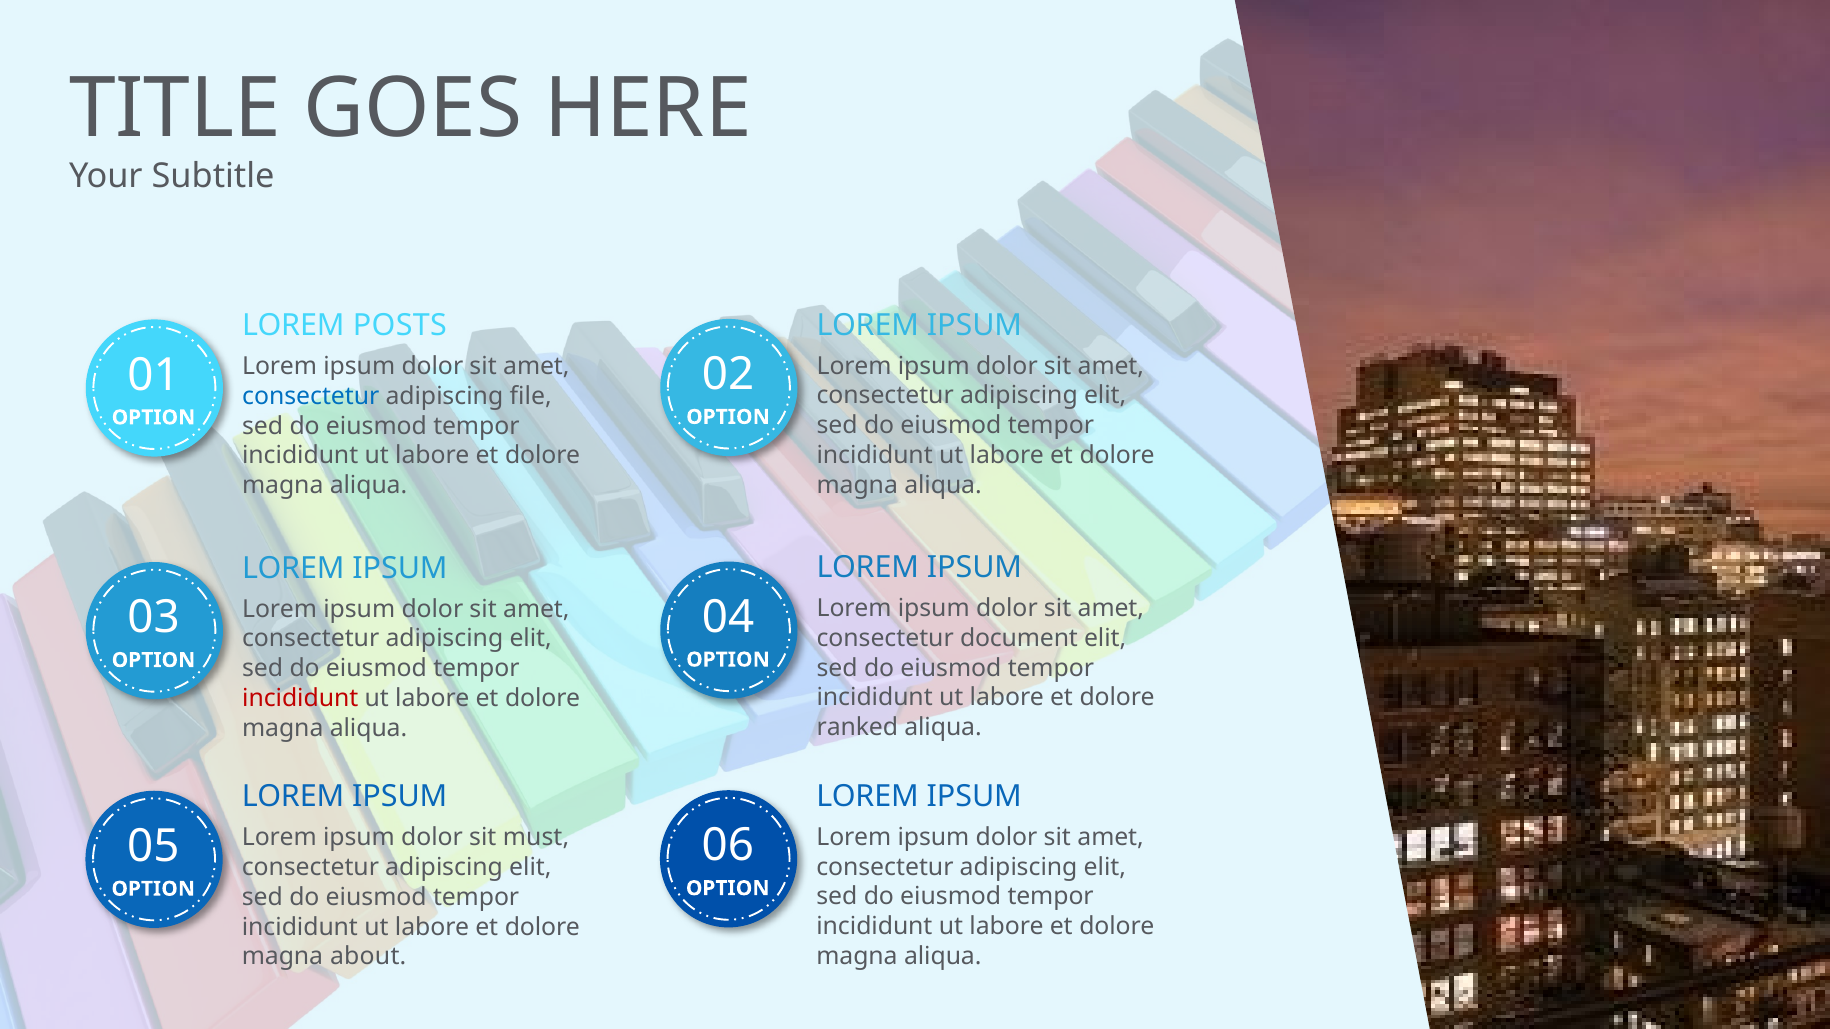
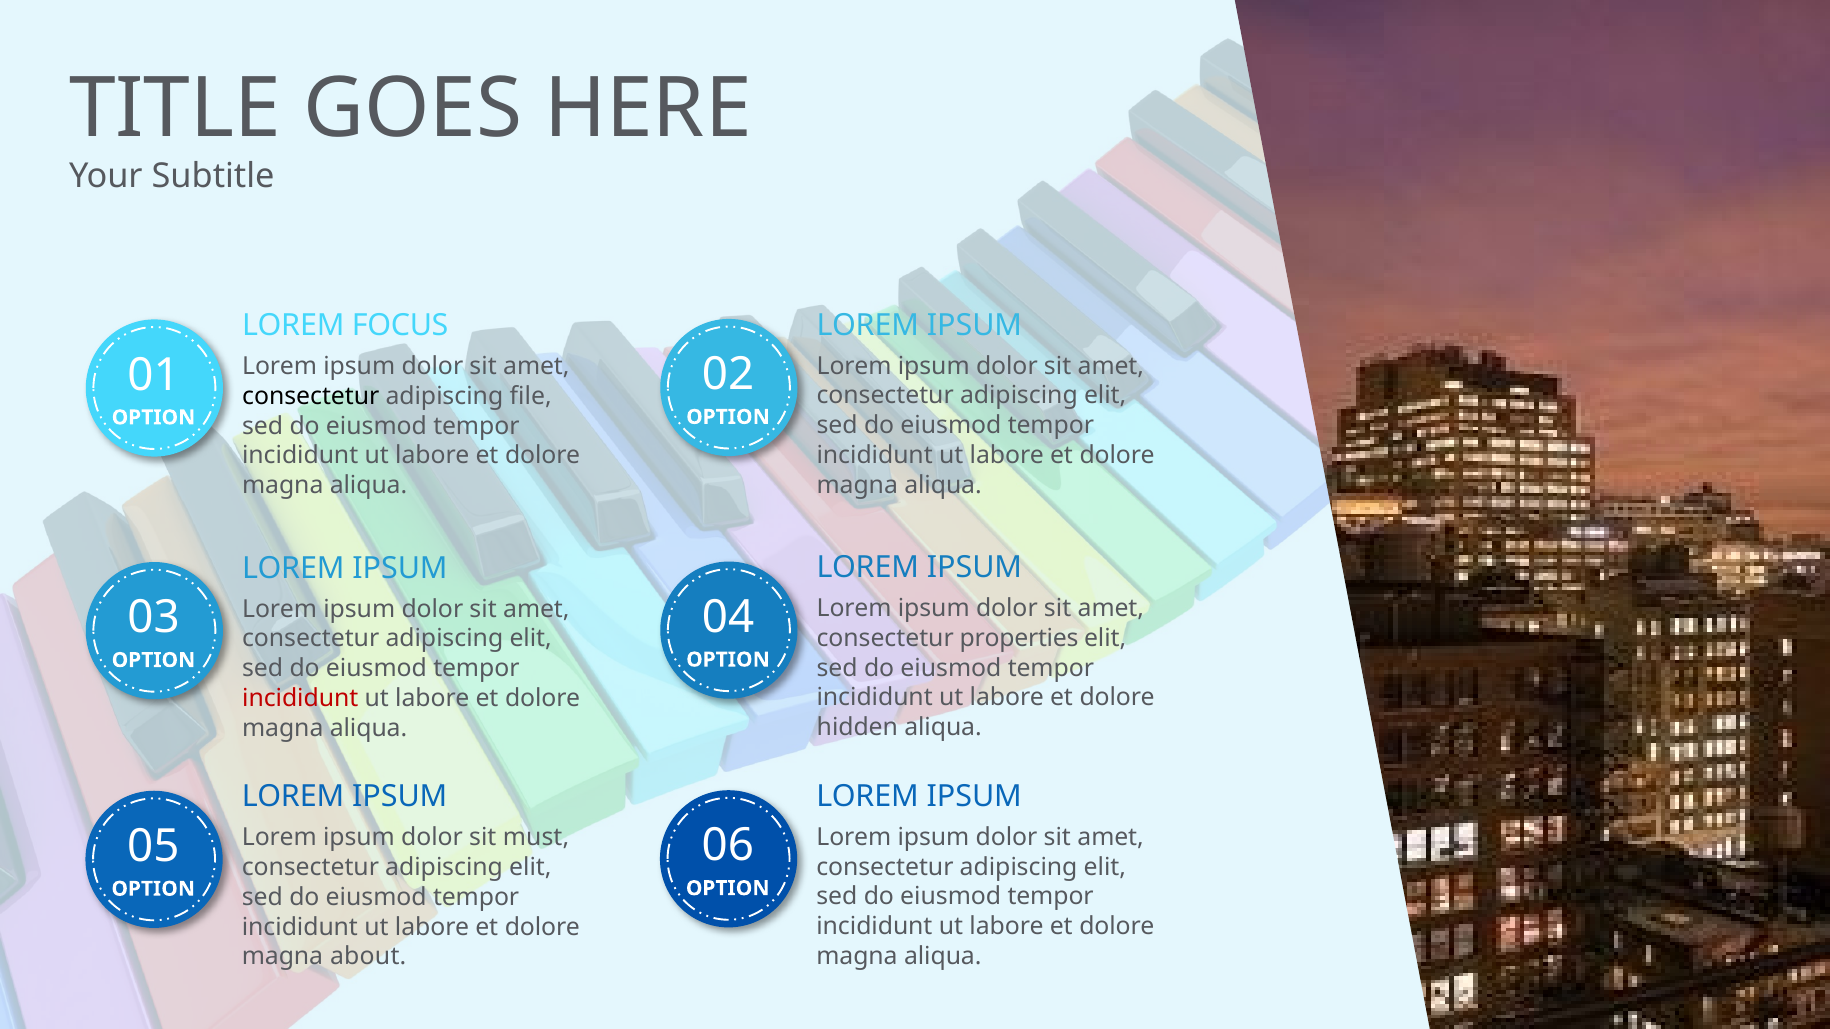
POSTS: POSTS -> FOCUS
consectetur at (311, 396) colour: blue -> black
document: document -> properties
ranked: ranked -> hidden
